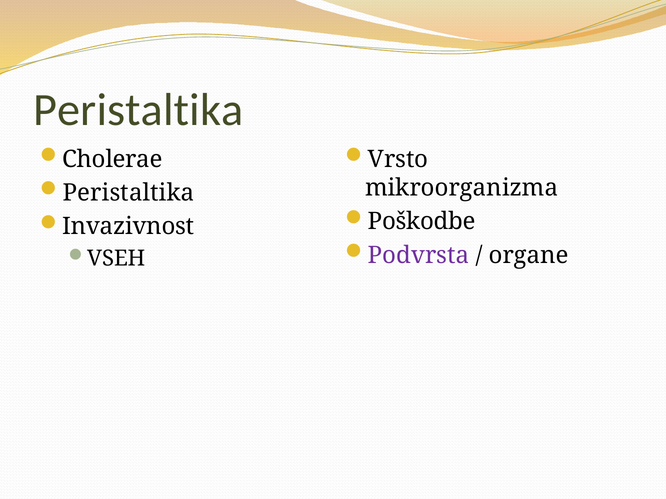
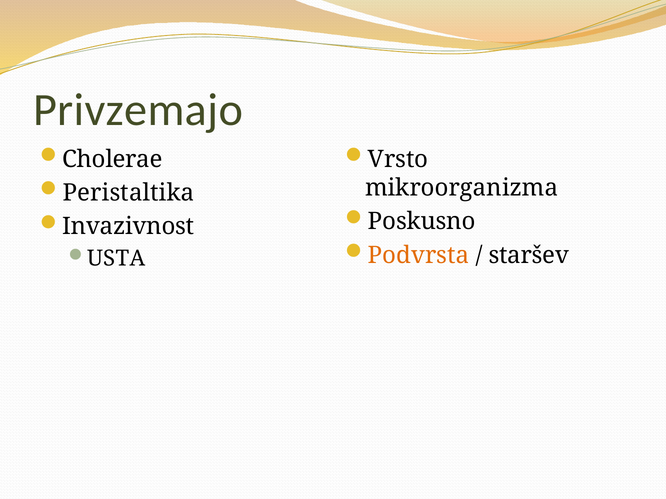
Peristaltika at (138, 110): Peristaltika -> Privzemajo
Poškodbe: Poškodbe -> Poskusno
Podvrsta colour: purple -> orange
organe: organe -> staršev
VSEH: VSEH -> USTA
